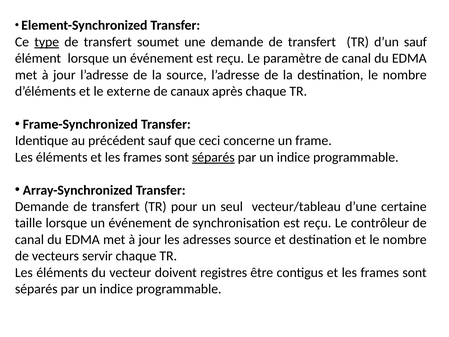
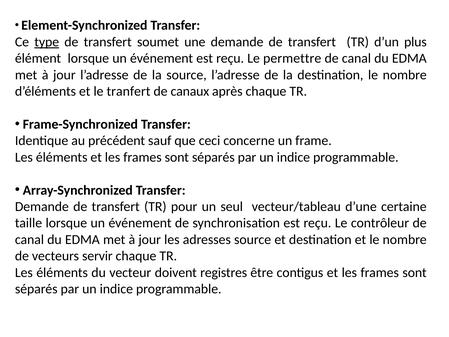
d’un sauf: sauf -> plus
paramètre: paramètre -> permettre
externe: externe -> tranfert
séparés at (213, 157) underline: present -> none
